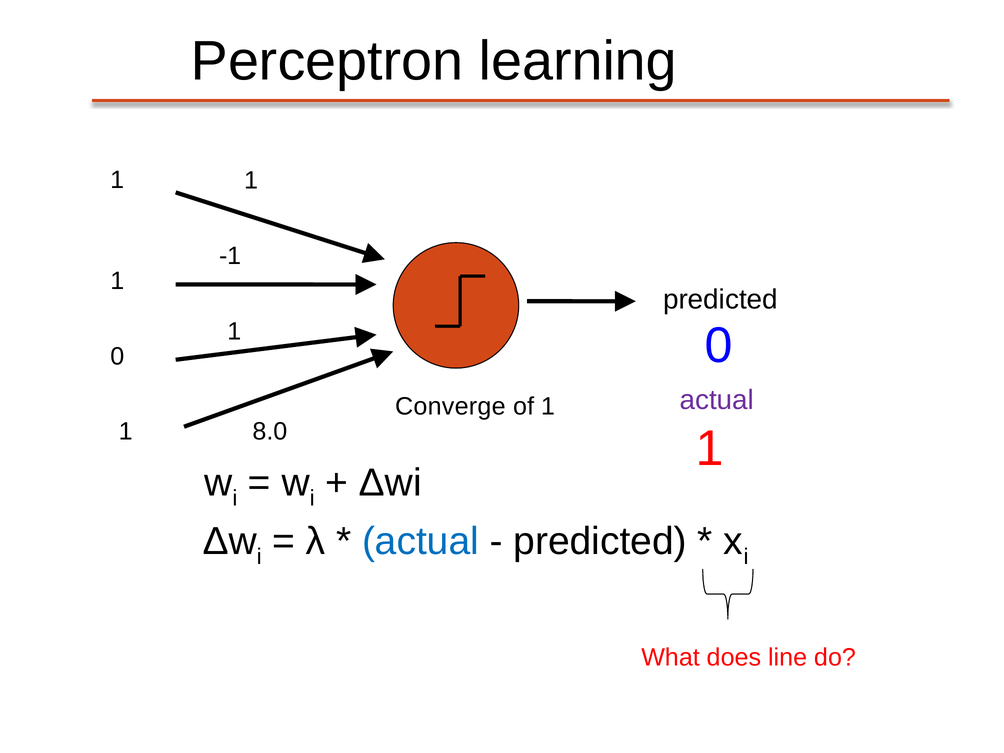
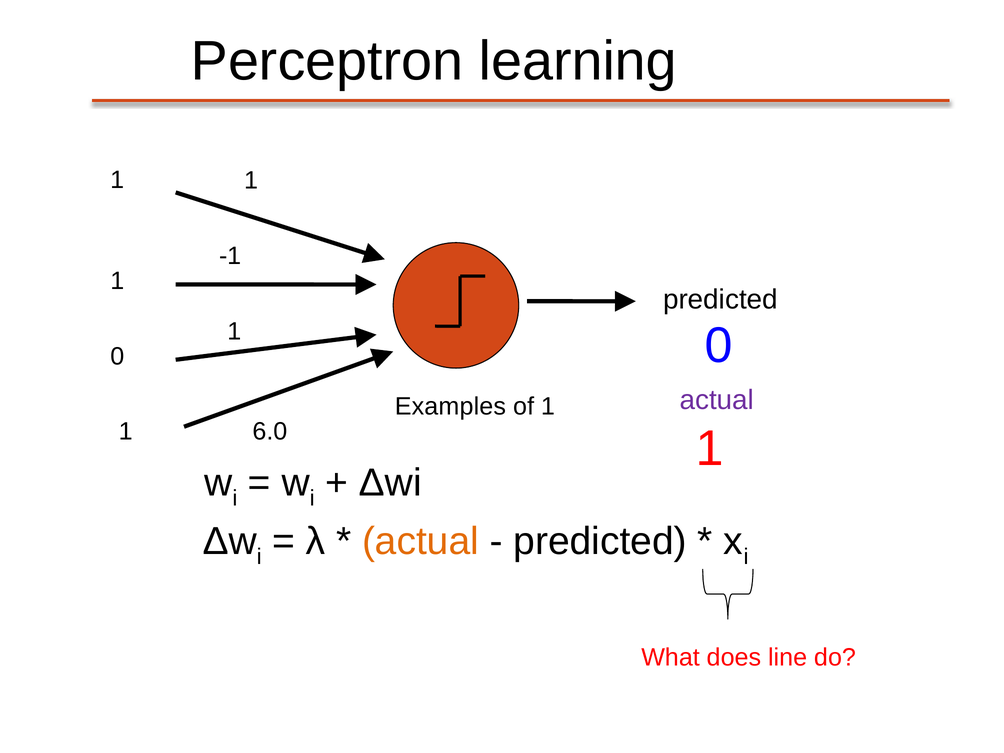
Converge: Converge -> Examples
8.0: 8.0 -> 6.0
actual at (420, 541) colour: blue -> orange
